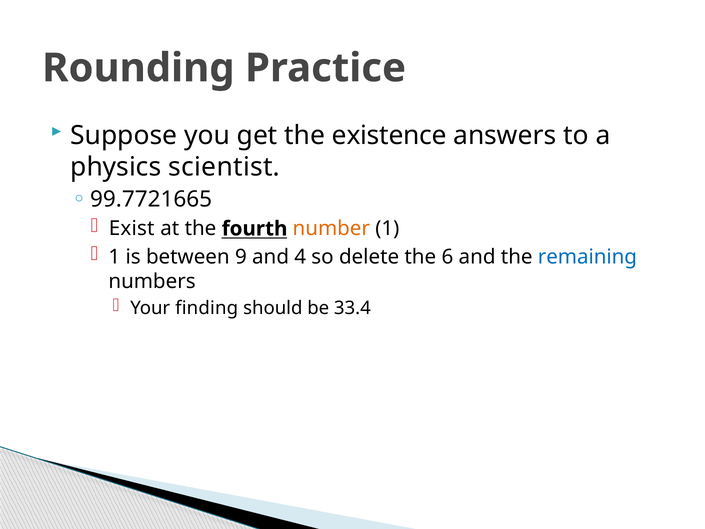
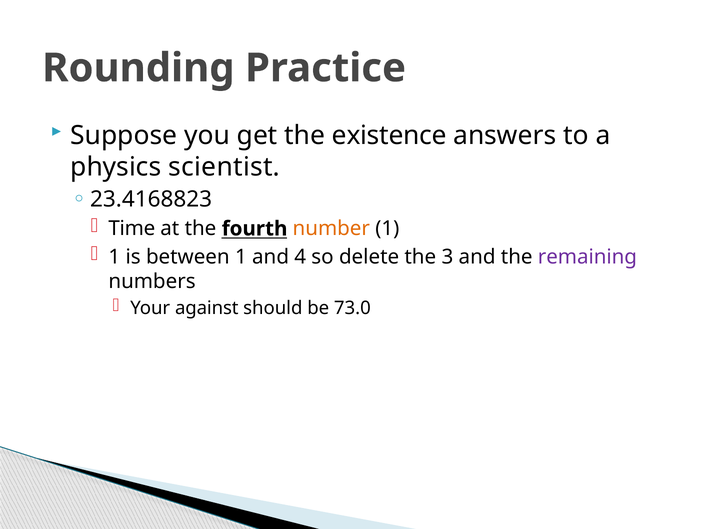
99.7721665: 99.7721665 -> 23.4168823
Exist: Exist -> Time
between 9: 9 -> 1
6: 6 -> 3
remaining colour: blue -> purple
finding: finding -> against
33.4: 33.4 -> 73.0
